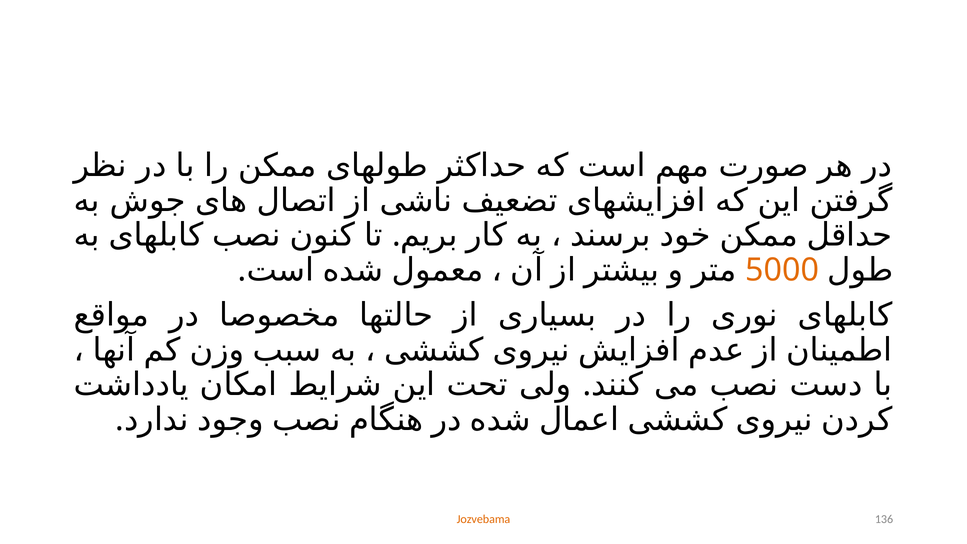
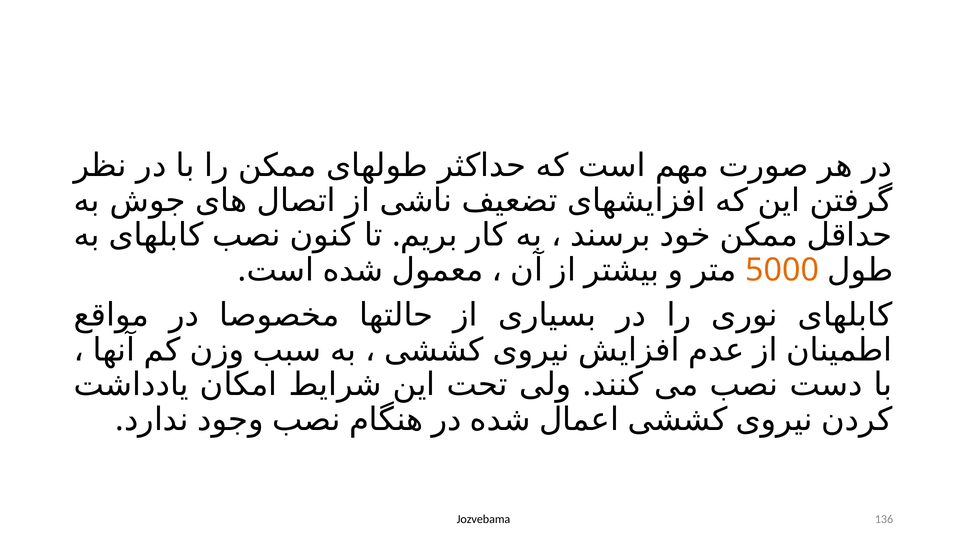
Jozvebama colour: orange -> black
